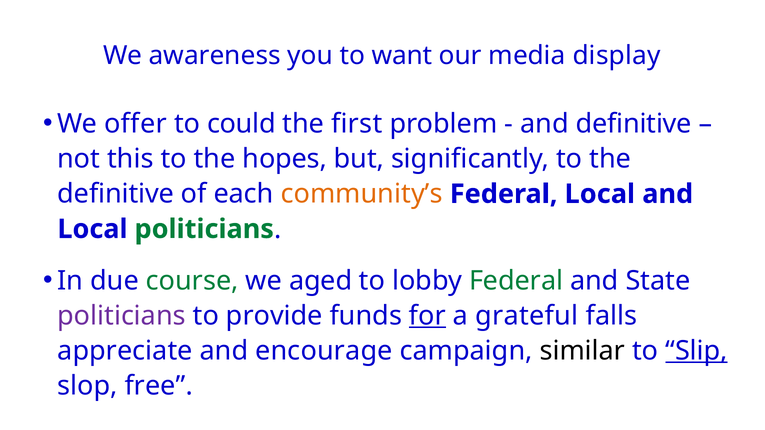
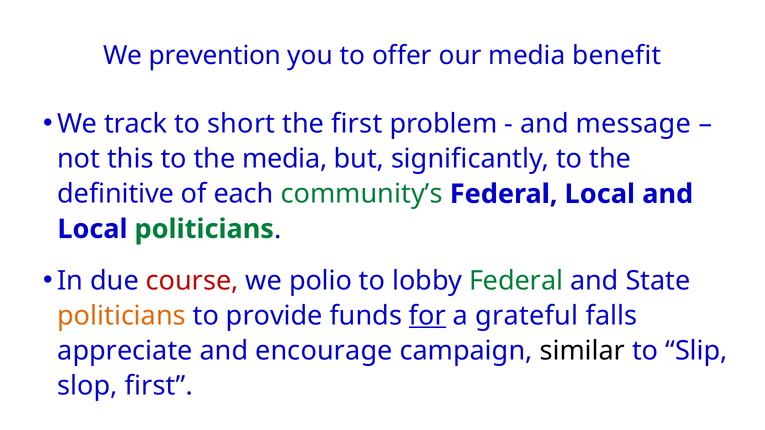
awareness: awareness -> prevention
want: want -> offer
display: display -> benefit
offer: offer -> track
could: could -> short
and definitive: definitive -> message
the hopes: hopes -> media
community’s colour: orange -> green
course colour: green -> red
aged: aged -> polio
politicians at (122, 316) colour: purple -> orange
Slip underline: present -> none
slop free: free -> first
